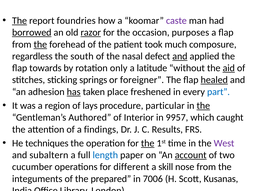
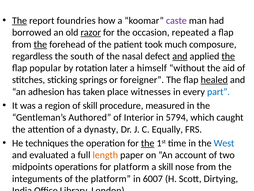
borrowed underline: present -> none
purposes: purposes -> repeated
the at (228, 56) underline: none -> present
towards: towards -> popular
only: only -> later
latitude: latitude -> himself
aid underline: present -> none
has underline: present -> none
freshened: freshened -> witnesses
of lays: lays -> skill
particular: particular -> measured
the at (203, 105) underline: present -> none
9957: 9957 -> 5794
findings: findings -> dynasty
Results: Results -> Equally
West colour: purple -> blue
subaltern: subaltern -> evaluated
length colour: blue -> orange
account underline: present -> none
cucumber: cucumber -> midpoints
for different: different -> platform
the prepared: prepared -> platform
7006: 7006 -> 6007
Kusanas: Kusanas -> Dirtying
